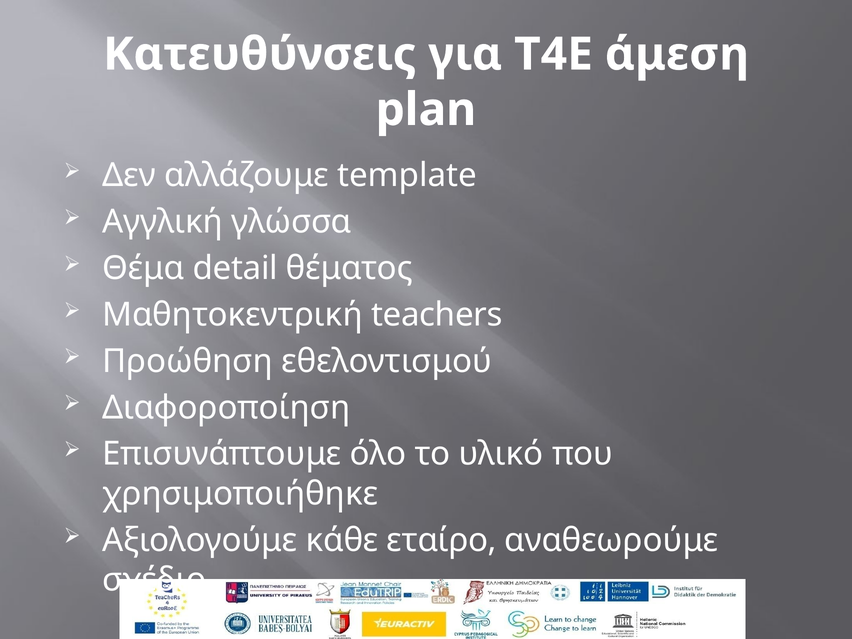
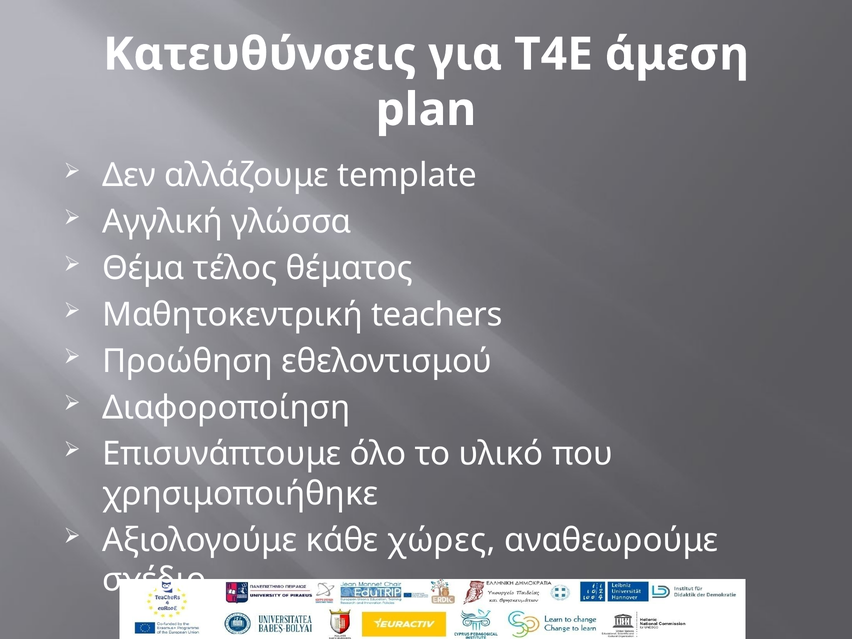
detail: detail -> τέλος
εταίρο: εταίρο -> χώρες
